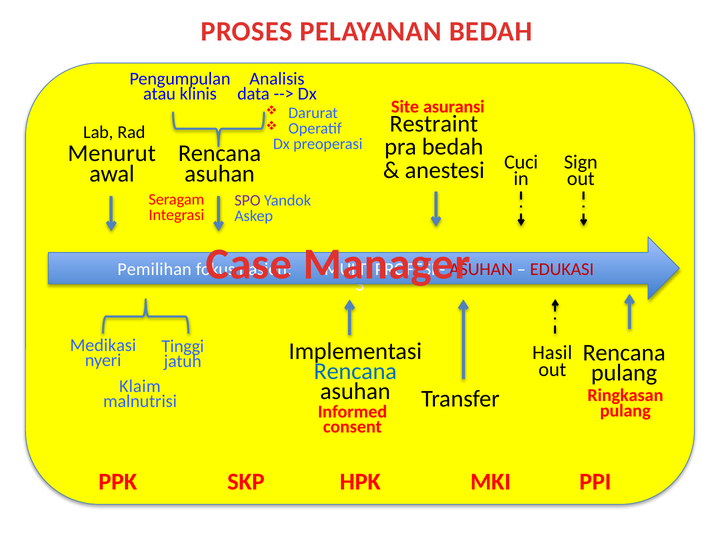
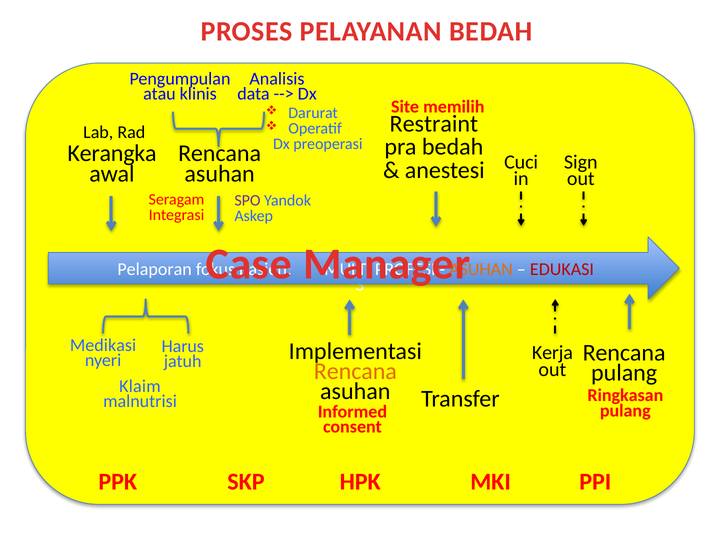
asuransi: asuransi -> memilih
Menurut: Menurut -> Kerangka
Pemilihan: Pemilihan -> Pelaporan
ASUHAN at (481, 269) colour: red -> orange
Tinggi: Tinggi -> Harus
Hasil: Hasil -> Kerja
Rencana at (355, 371) colour: blue -> orange
